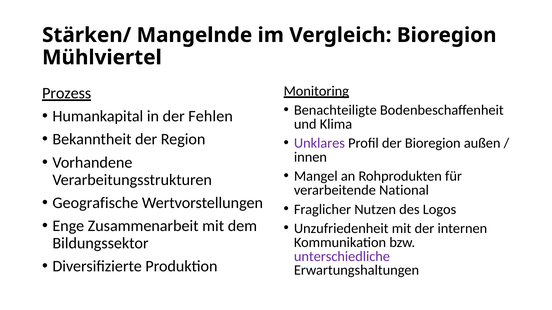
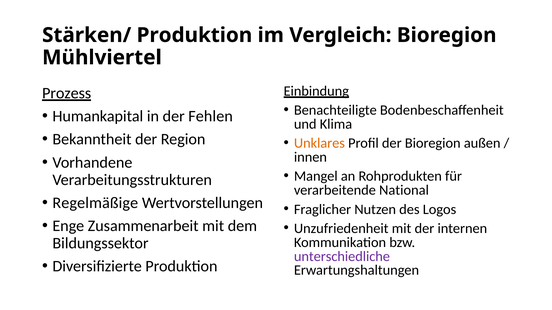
Stärken/ Mangelnde: Mangelnde -> Produktion
Monitoring: Monitoring -> Einbindung
Unklares colour: purple -> orange
Geografische: Geografische -> Regelmäßige
